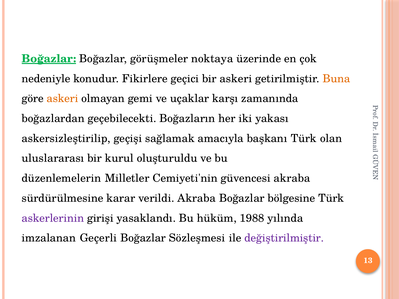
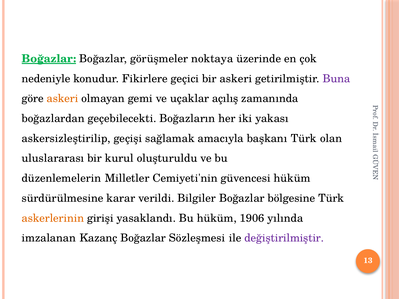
Buna colour: orange -> purple
karşı: karşı -> açılış
güvencesi akraba: akraba -> hüküm
verildi Akraba: Akraba -> Bilgiler
askerlerinin colour: purple -> orange
1988: 1988 -> 1906
Geçerli: Geçerli -> Kazanç
